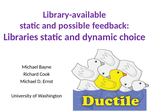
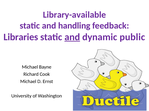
possible: possible -> handling
and at (72, 37) underline: none -> present
choice: choice -> public
